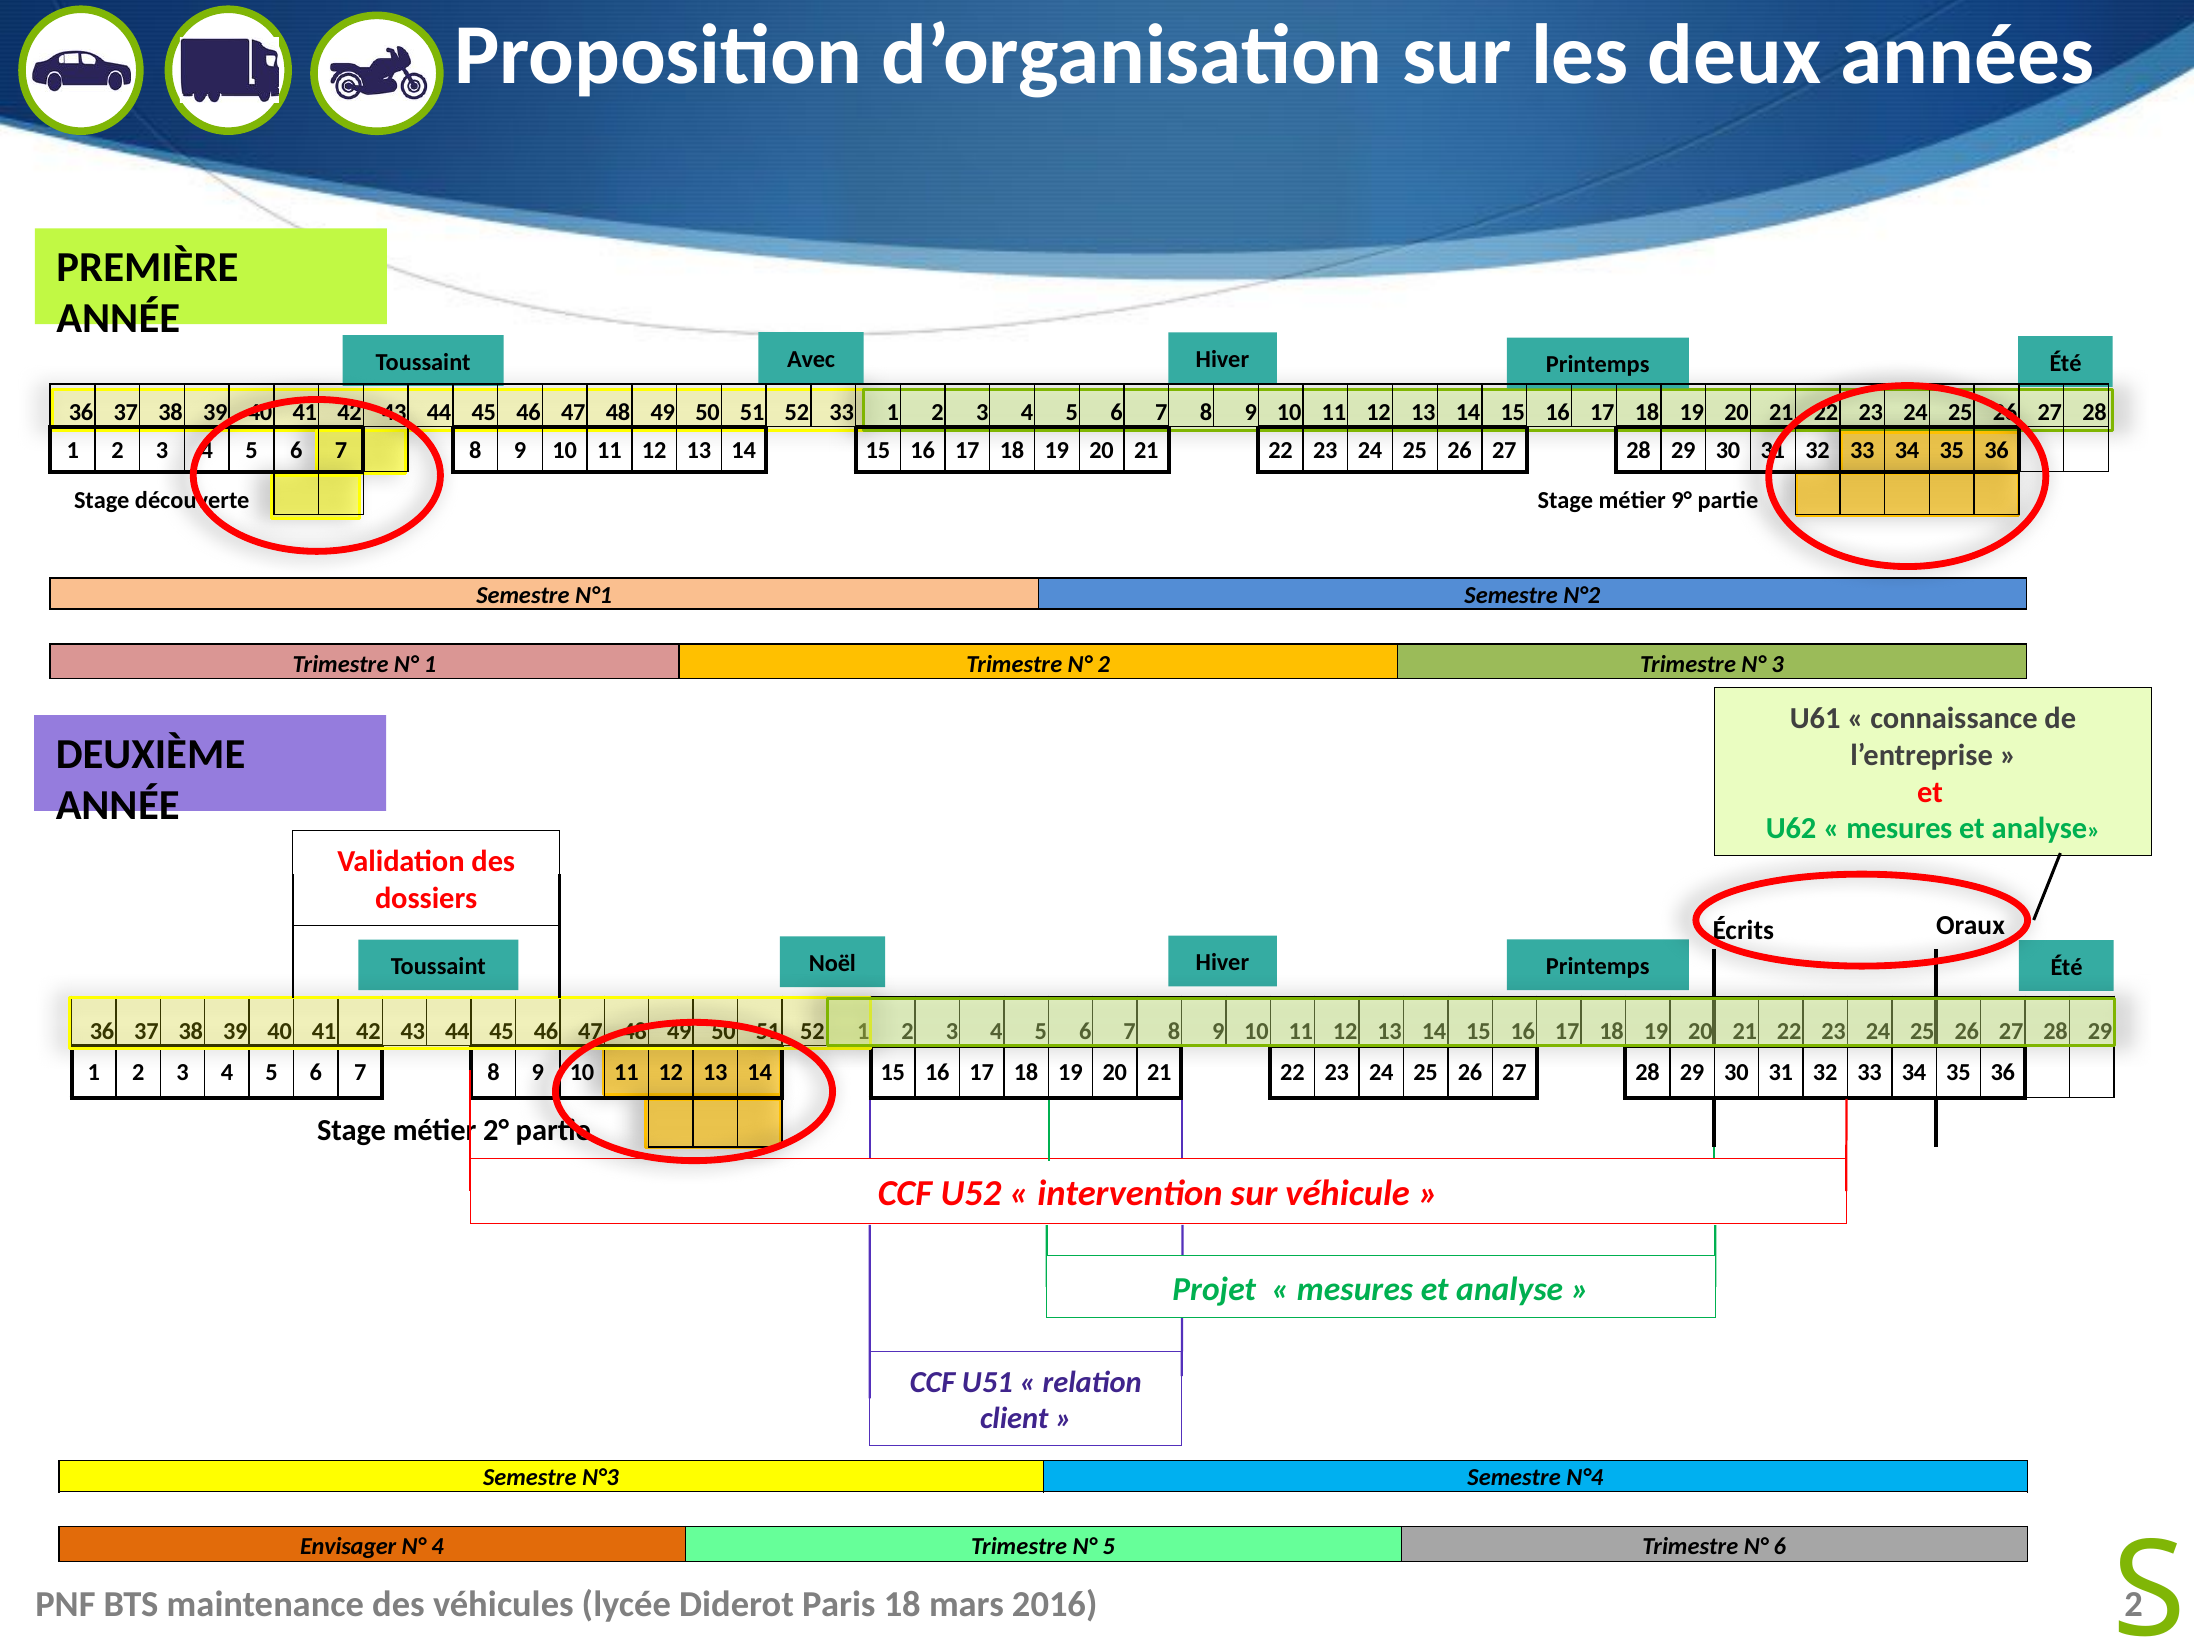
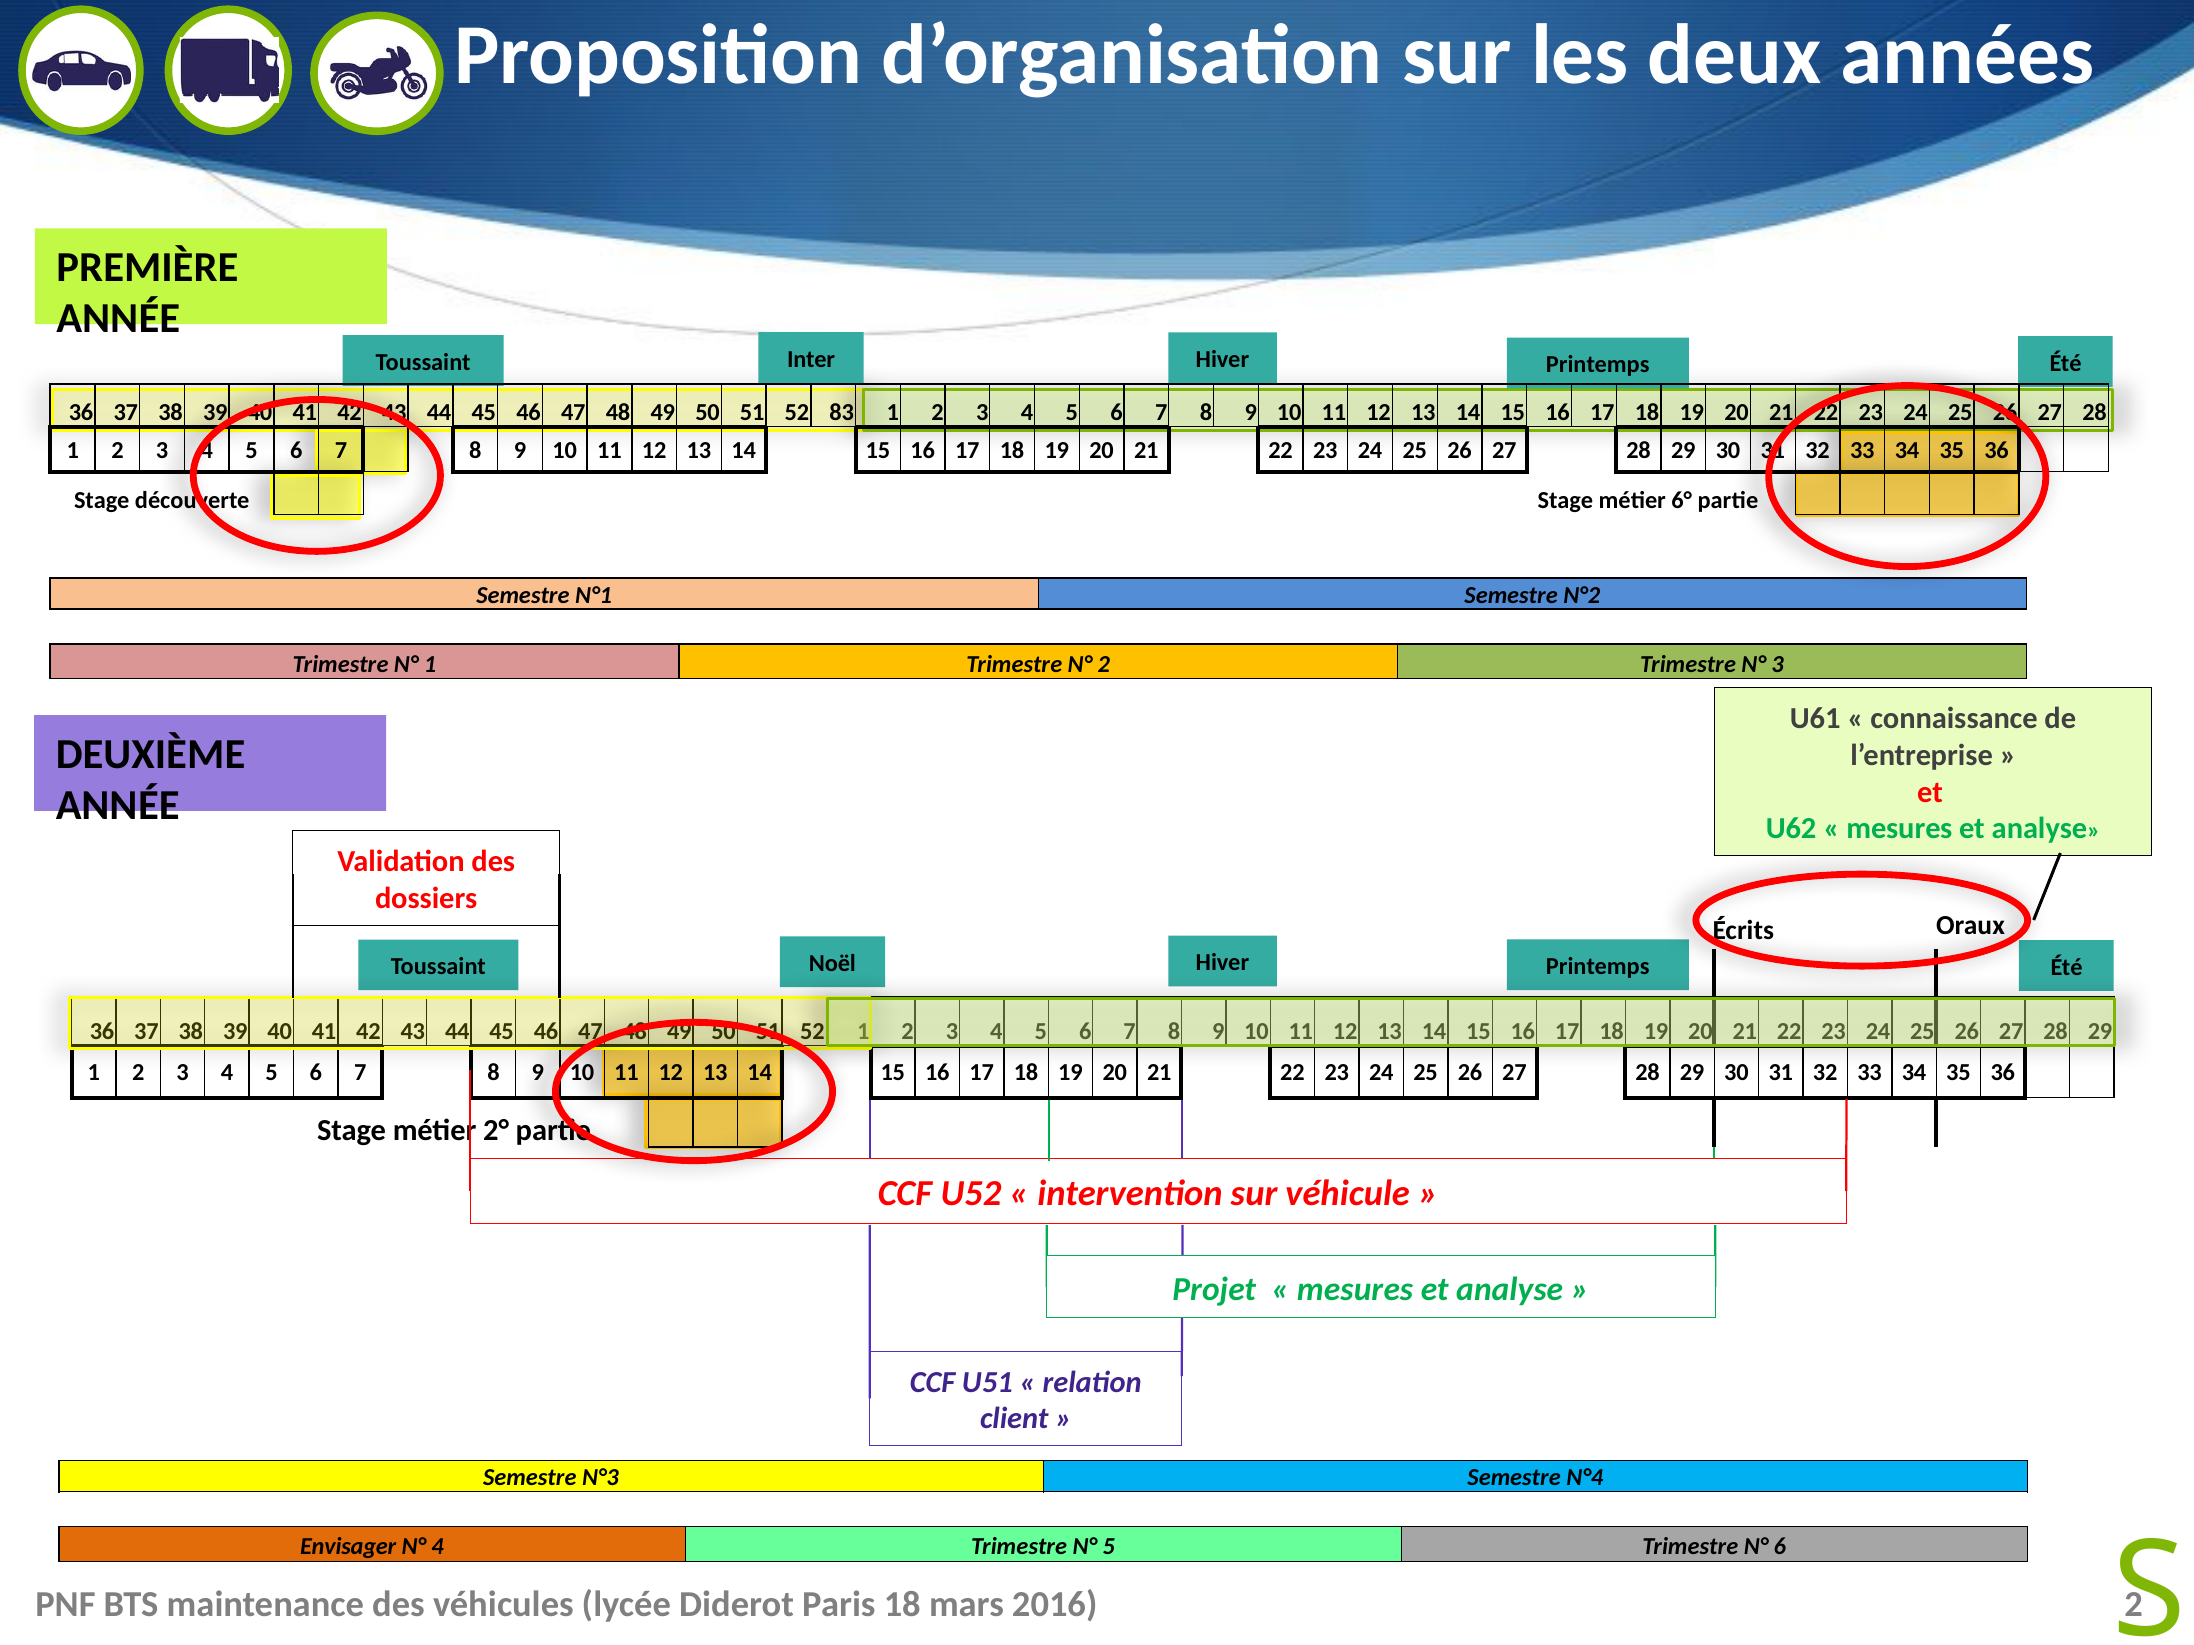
Avec: Avec -> Inter
52 33: 33 -> 83
9°: 9° -> 6°
